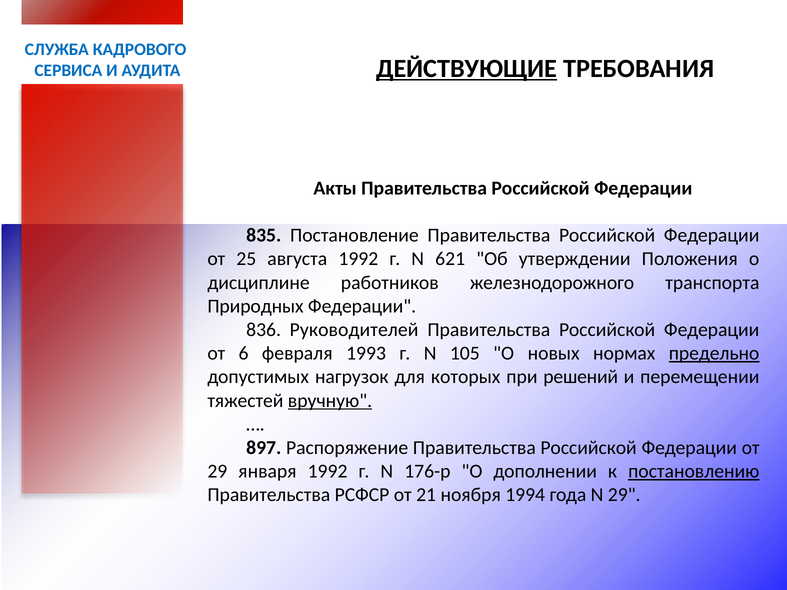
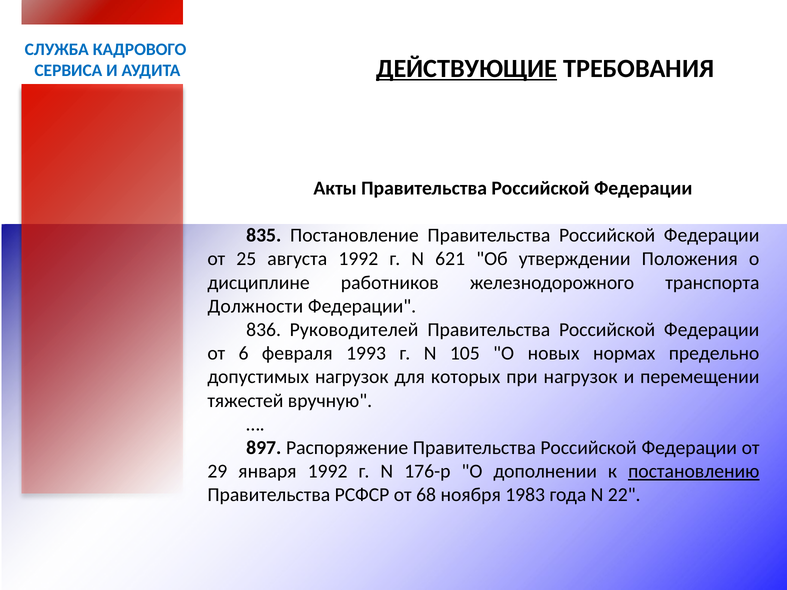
Природных: Природных -> Должности
предельно underline: present -> none
при решений: решений -> нагрузок
вручную underline: present -> none
21: 21 -> 68
1994: 1994 -> 1983
N 29: 29 -> 22
